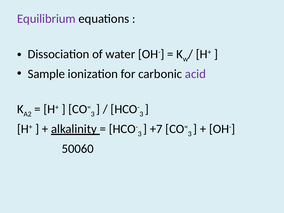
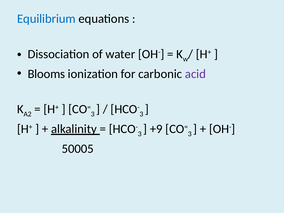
Equilibrium colour: purple -> blue
Sample: Sample -> Blooms
+7: +7 -> +9
50060: 50060 -> 50005
